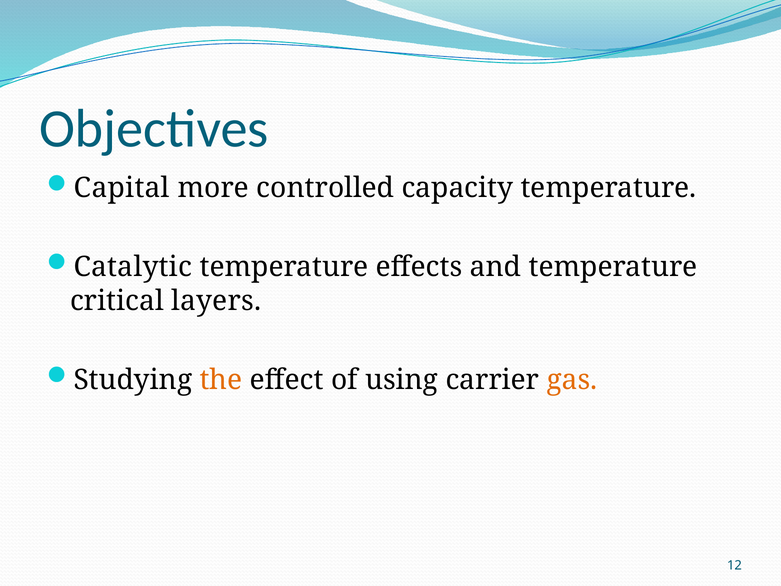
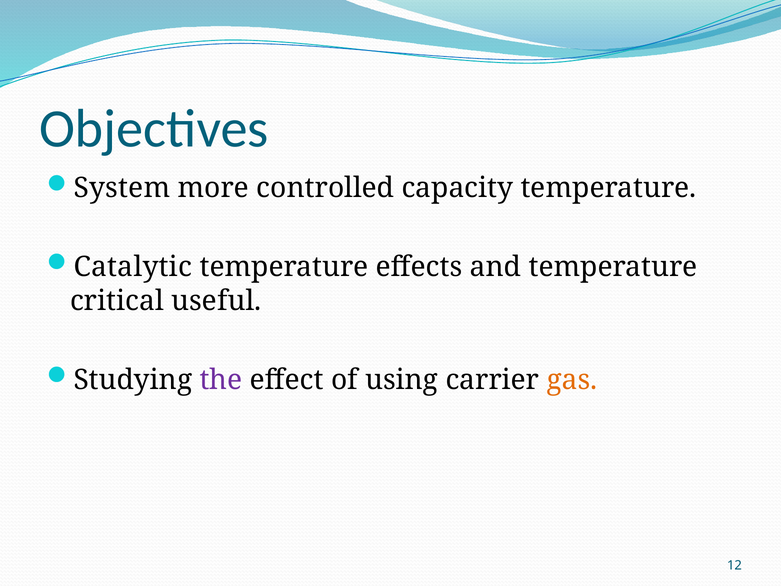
Capital: Capital -> System
layers: layers -> useful
the colour: orange -> purple
